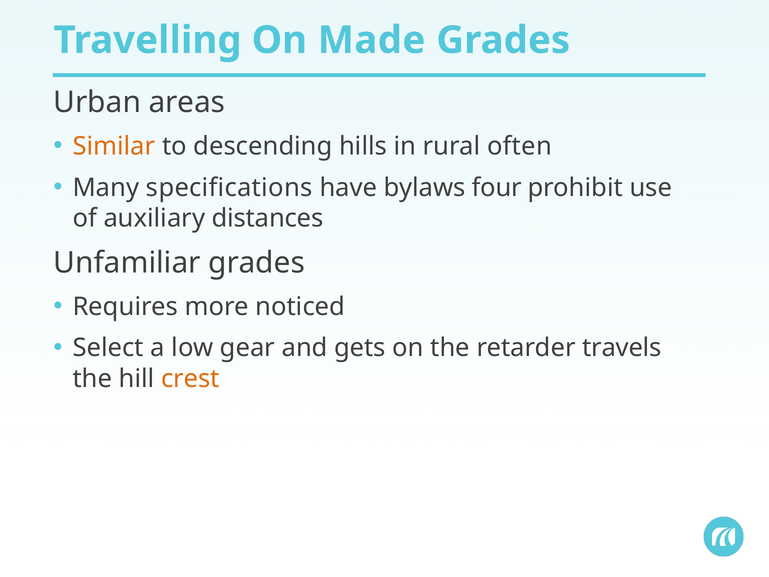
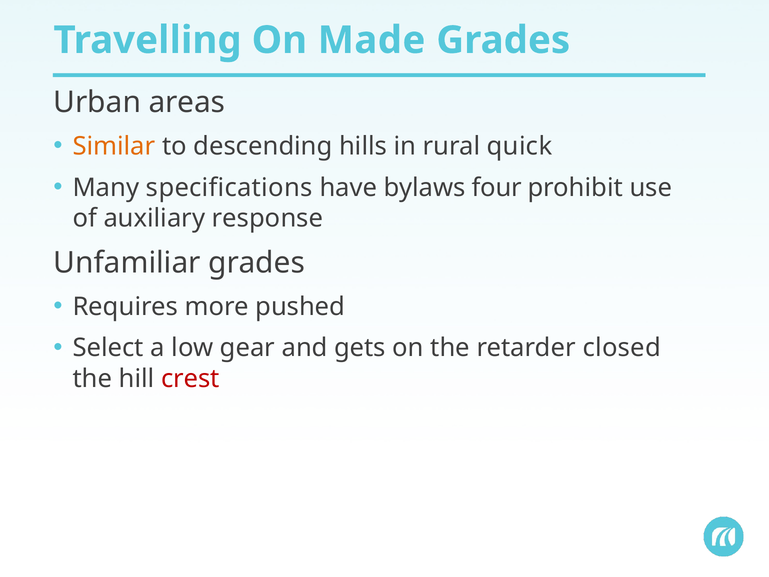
often: often -> quick
distances: distances -> response
noticed: noticed -> pushed
travels: travels -> closed
crest colour: orange -> red
